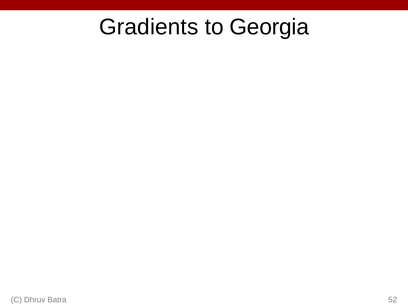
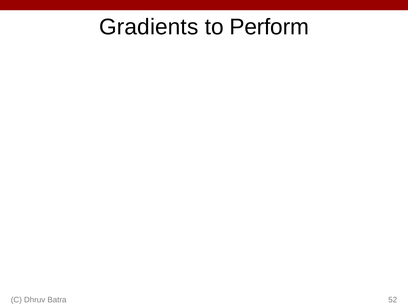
Georgia: Georgia -> Perform
